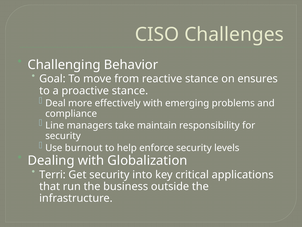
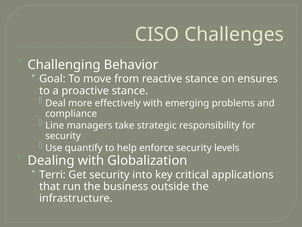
maintain: maintain -> strategic
burnout: burnout -> quantify
